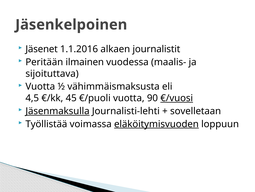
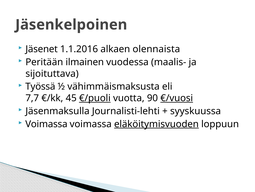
journalistit: journalistit -> olennaista
Vuotta at (40, 86): Vuotta -> Työssä
4,5: 4,5 -> 7,7
€/puoli underline: none -> present
Jäsenmaksulla underline: present -> none
sovelletaan: sovelletaan -> syyskuussa
Työllistää at (46, 124): Työllistää -> Voimassa
